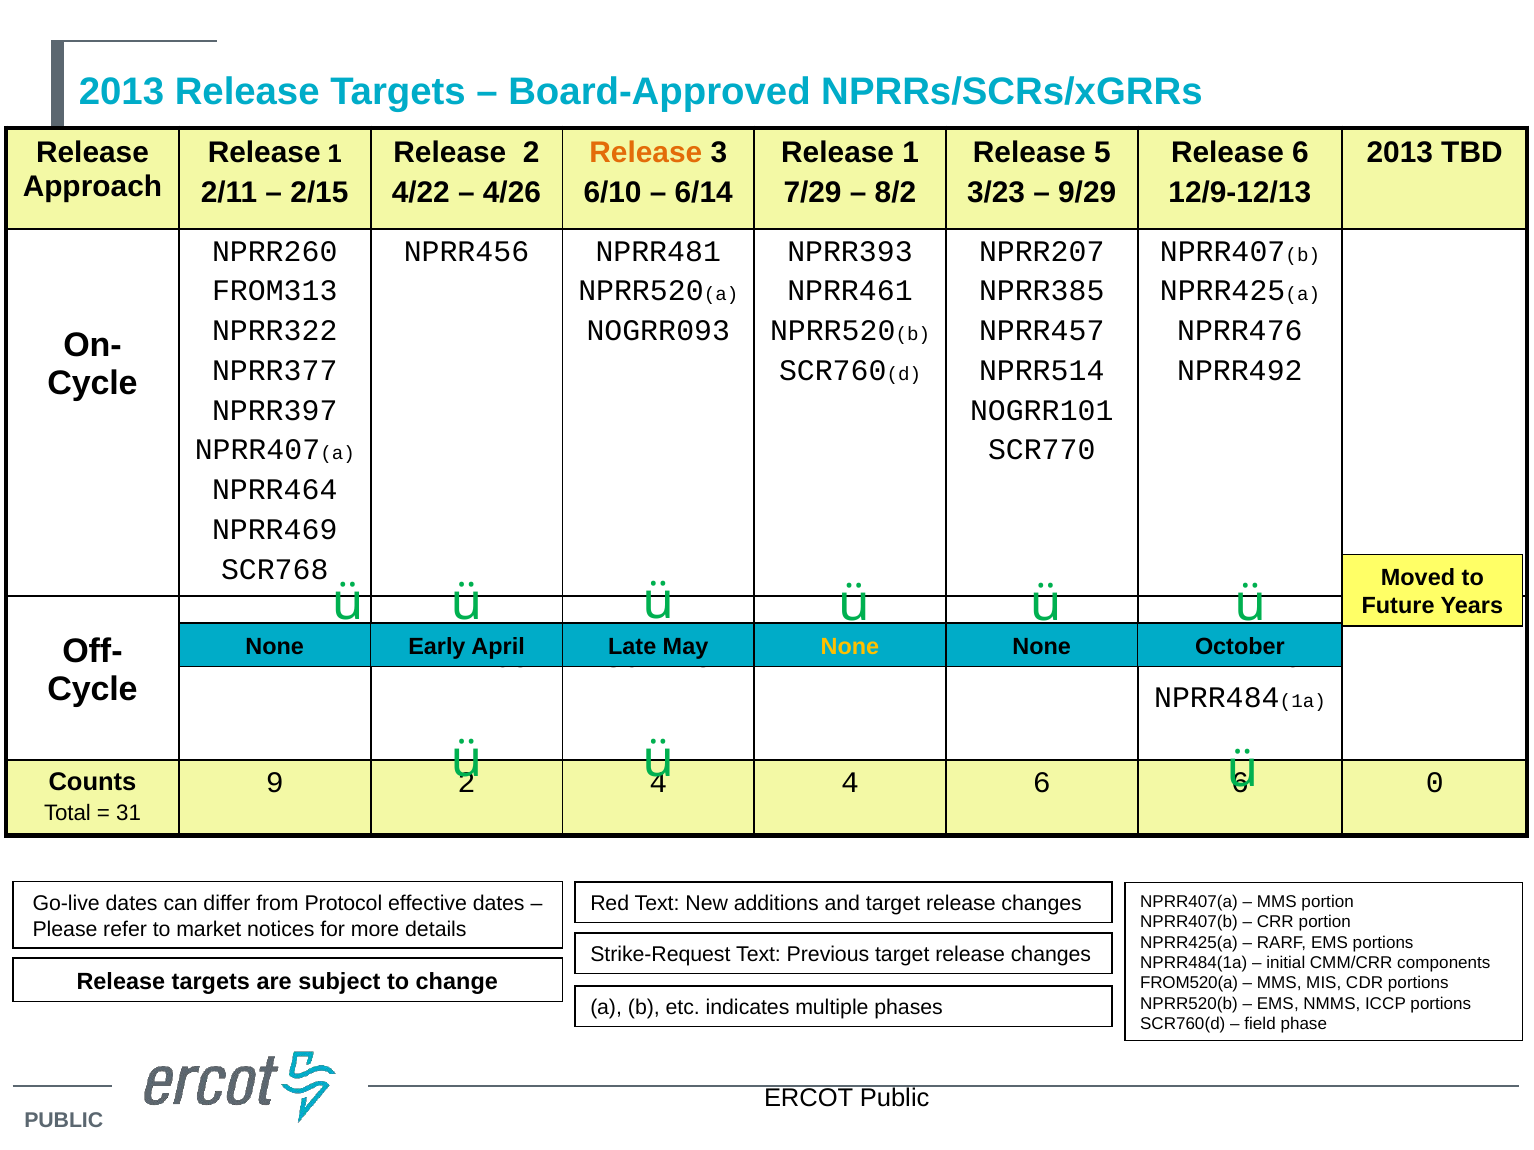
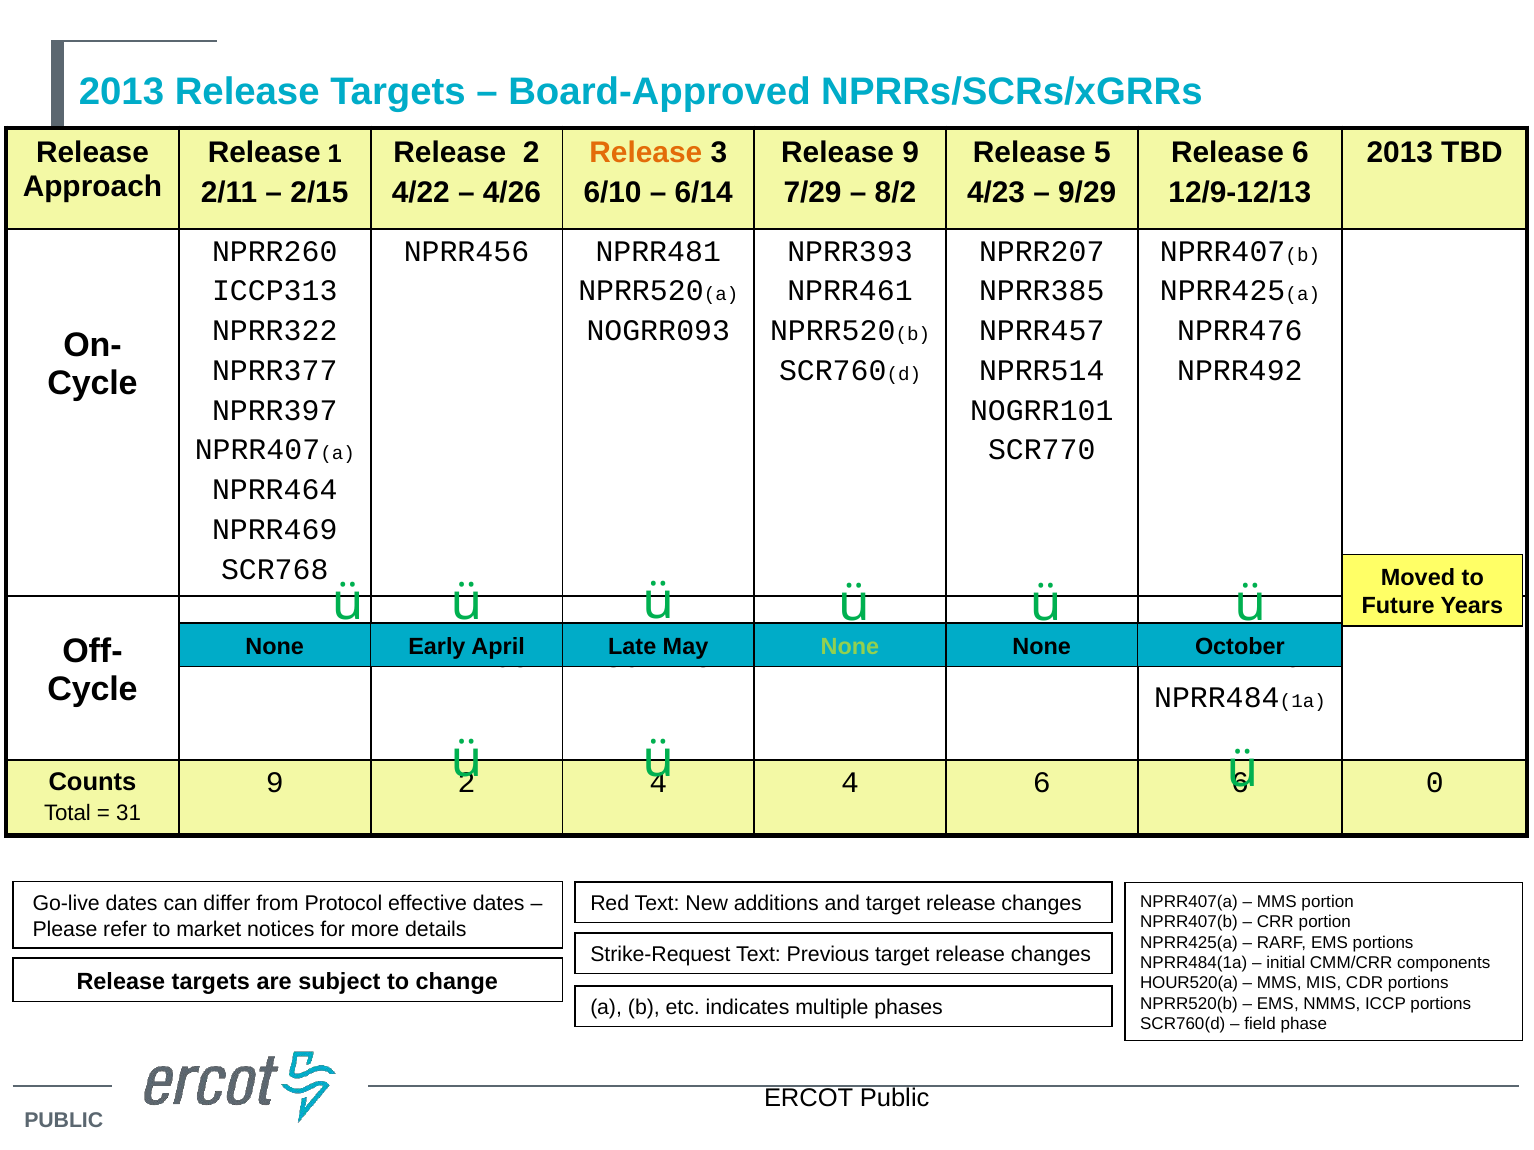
1 at (911, 153): 1 -> 9
3/23: 3/23 -> 4/23
FROM313: FROM313 -> ICCP313
None at (850, 647) colour: yellow -> light green
FROM520(a: FROM520(a -> HOUR520(a
